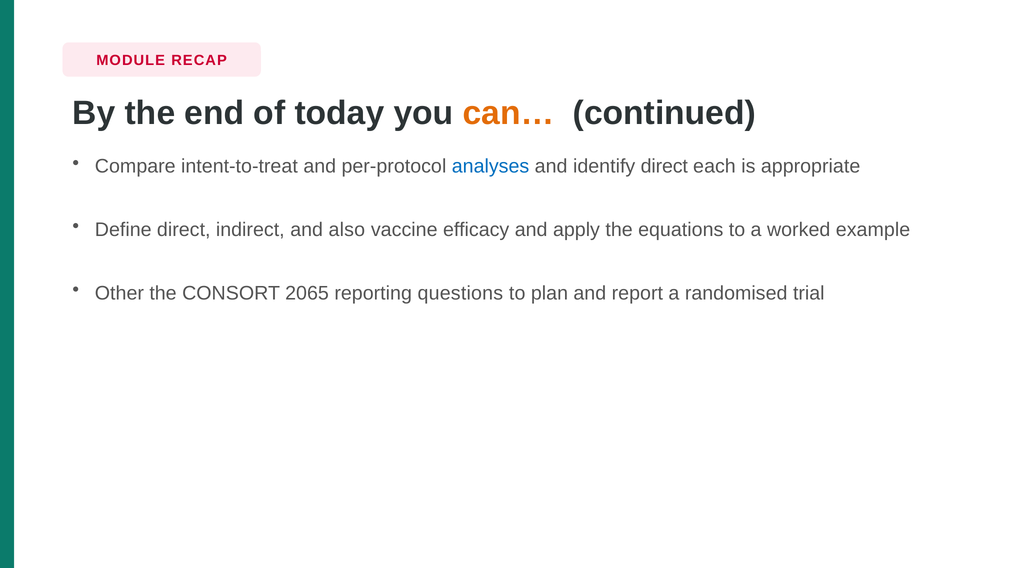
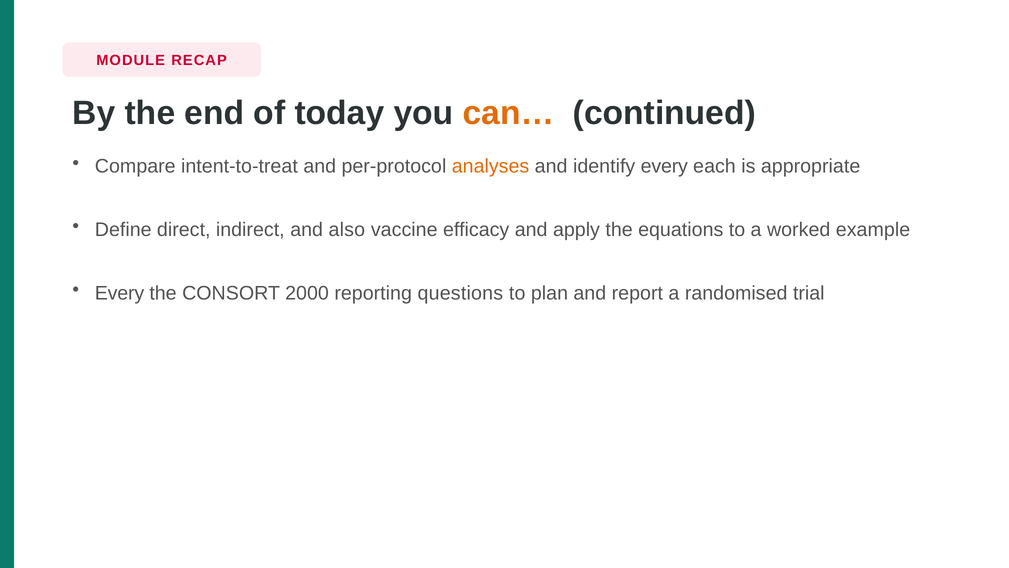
analyses colour: blue -> orange
identify direct: direct -> every
Other at (119, 293): Other -> Every
2065: 2065 -> 2000
